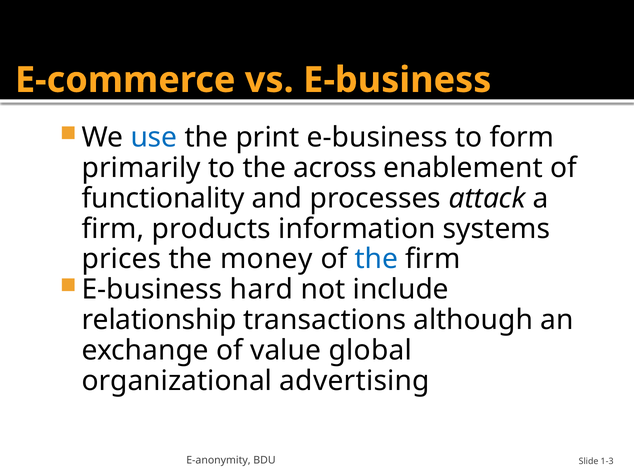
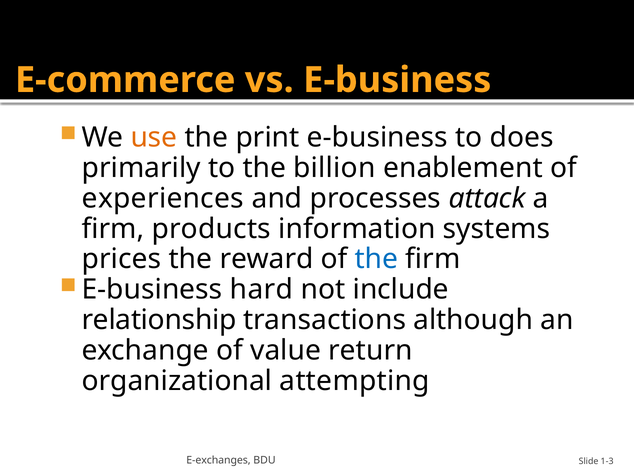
use colour: blue -> orange
form: form -> does
across: across -> billion
functionality: functionality -> experiences
money: money -> reward
global: global -> return
advertising: advertising -> attempting
E-anonymity: E-anonymity -> E-exchanges
